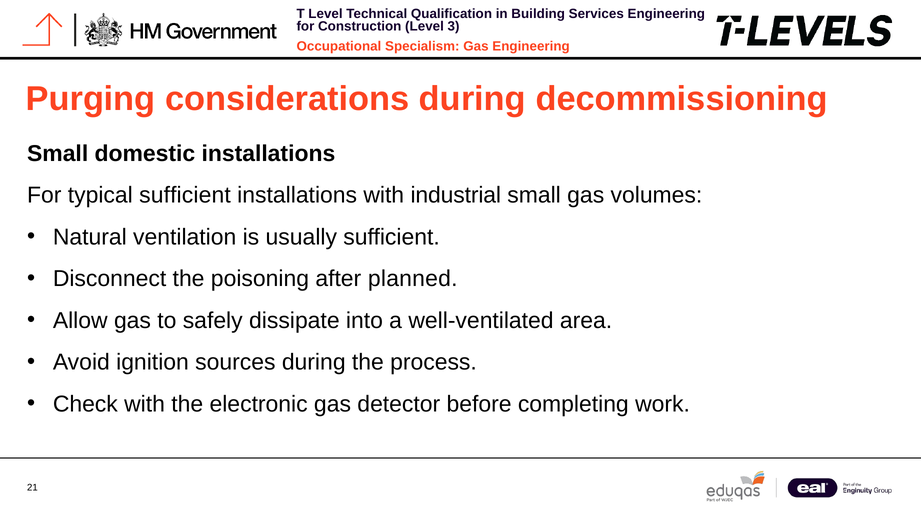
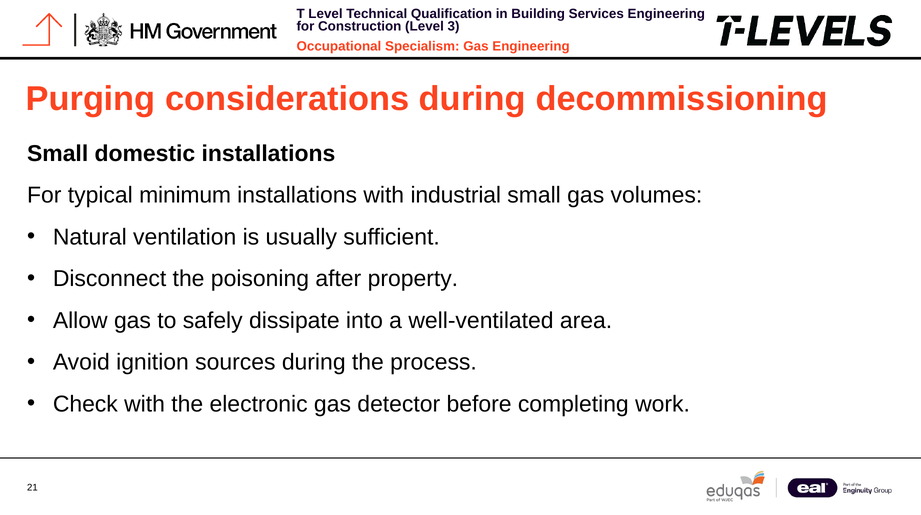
typical sufficient: sufficient -> minimum
planned: planned -> property
